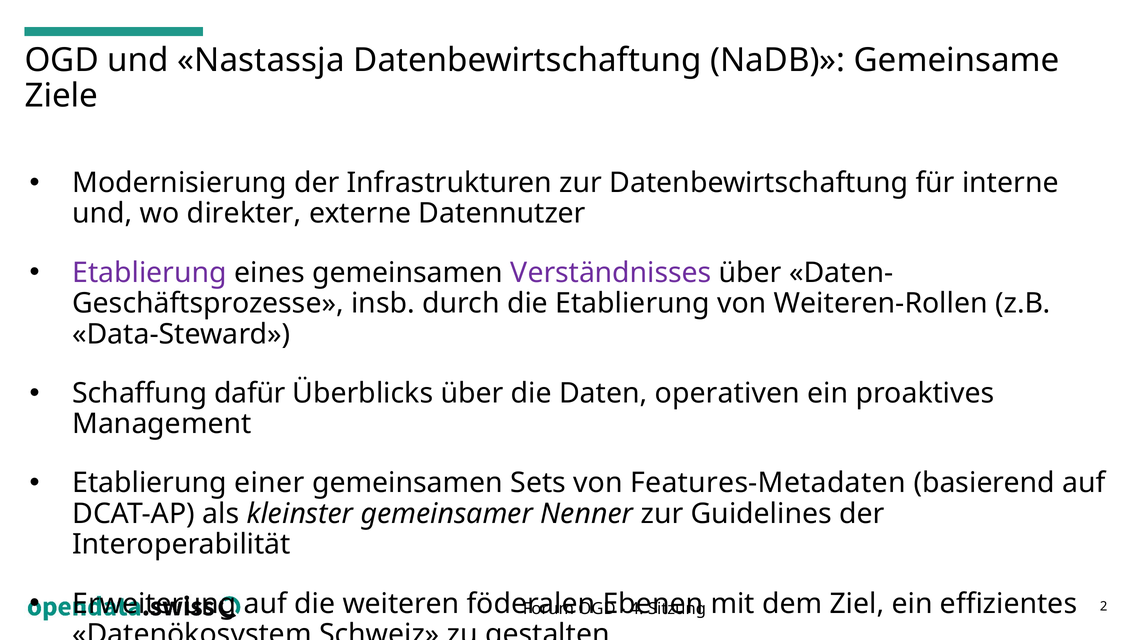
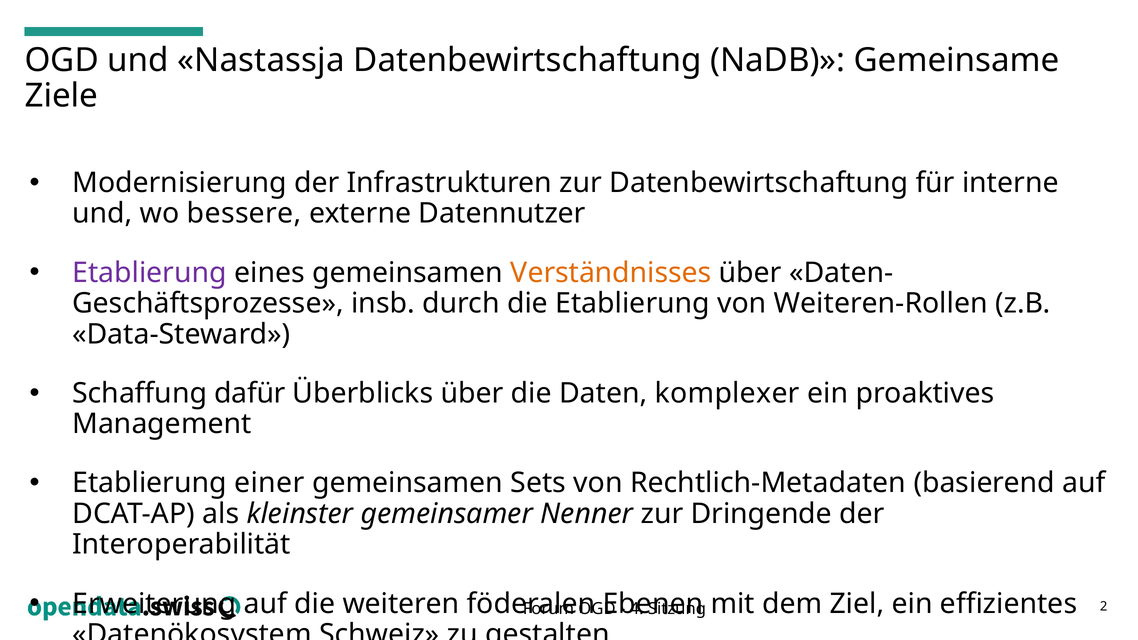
direkter: direkter -> bessere
Verständnisses colour: purple -> orange
operativen: operativen -> komplexer
Features-Metadaten: Features-Metadaten -> Rechtlich-Metadaten
Guidelines: Guidelines -> Dringende
